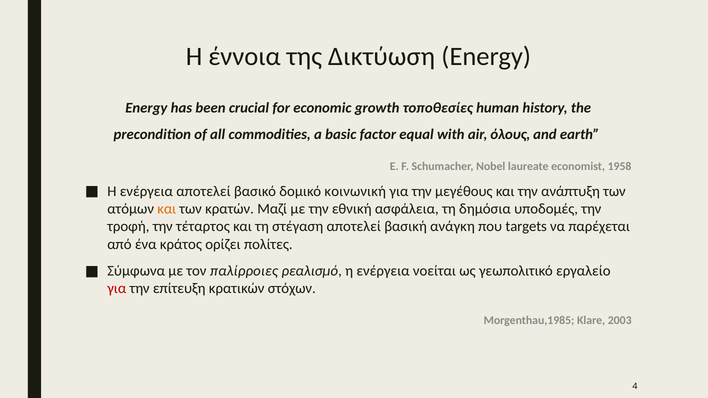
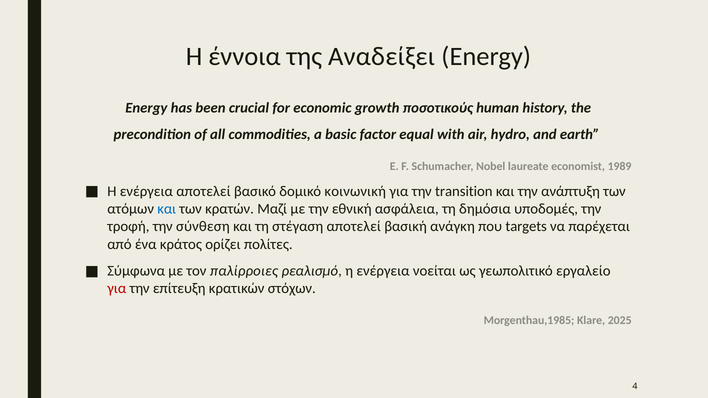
Δικτύωση: Δικτύωση -> Αναδείξει
τοποθεσίες: τοποθεσίες -> ποσοτικούς
όλους: όλους -> hydro
1958: 1958 -> 1989
μεγέθους: μεγέθους -> transition
και at (167, 209) colour: orange -> blue
τέταρτος: τέταρτος -> σύνθεση
2003: 2003 -> 2025
